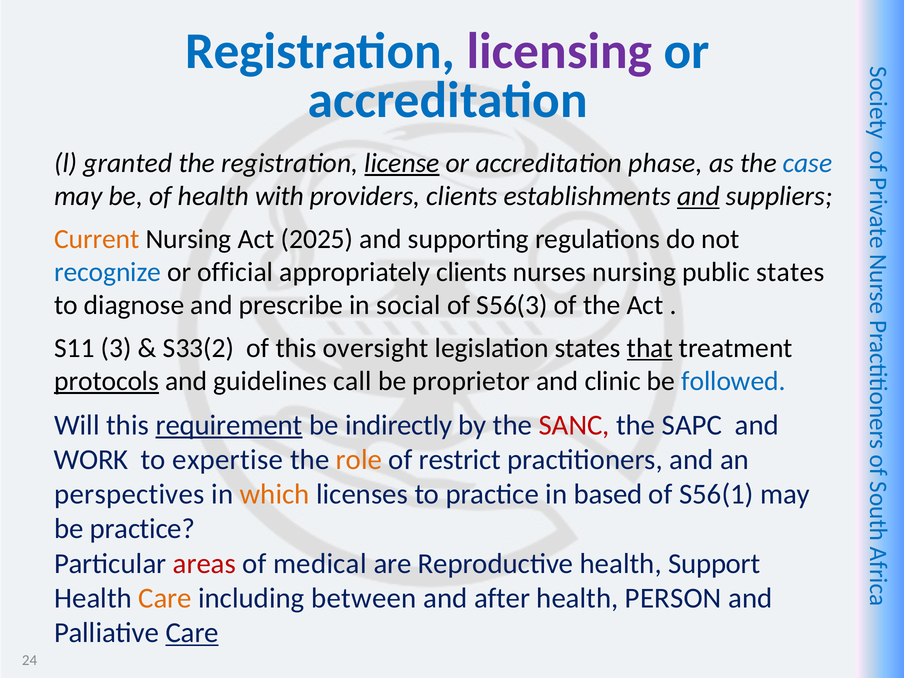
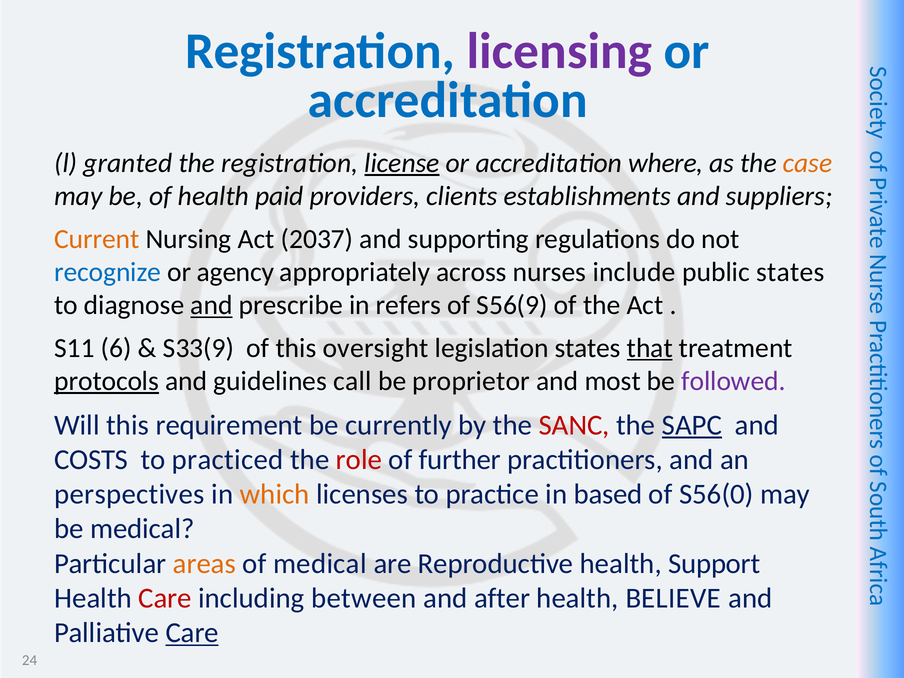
phase: phase -> where
case colour: blue -> orange
with: with -> paid
and at (698, 196) underline: present -> none
2025: 2025 -> 2037
official: official -> agency
appropriately clients: clients -> across
nurses nursing: nursing -> include
and at (212, 305) underline: none -> present
social: social -> refers
S56(3: S56(3 -> S56(9
3: 3 -> 6
S33(2: S33(2 -> S33(9
clinic: clinic -> most
followed colour: blue -> purple
requirement underline: present -> none
indirectly: indirectly -> currently
SAPC underline: none -> present
WORK: WORK -> COSTS
expertise: expertise -> practiced
role colour: orange -> red
restrict: restrict -> further
S56(1: S56(1 -> S56(0
be practice: practice -> medical
areas colour: red -> orange
Care at (165, 598) colour: orange -> red
PERSON: PERSON -> BELIEVE
